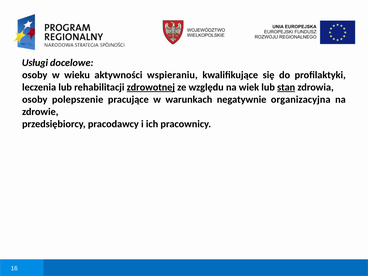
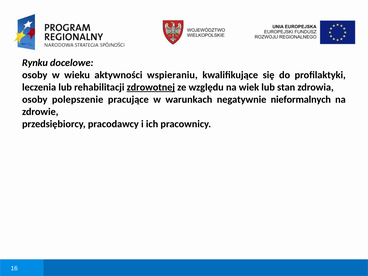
Usługi: Usługi -> Rynku
stan underline: present -> none
organizacyjna: organizacyjna -> nieformalnych
